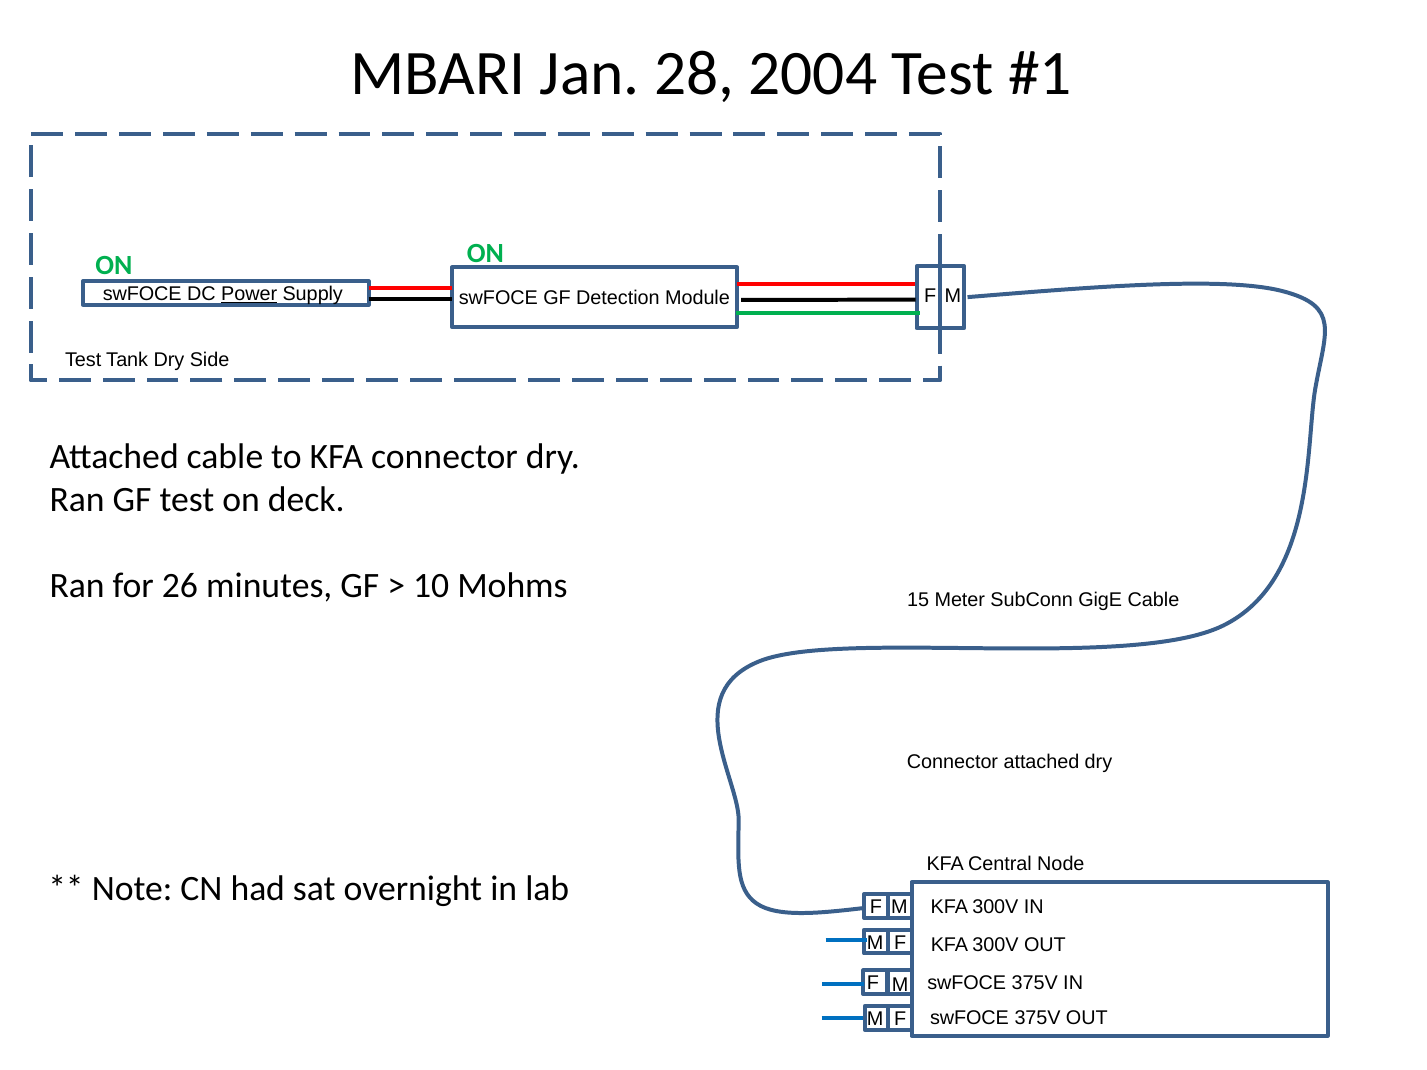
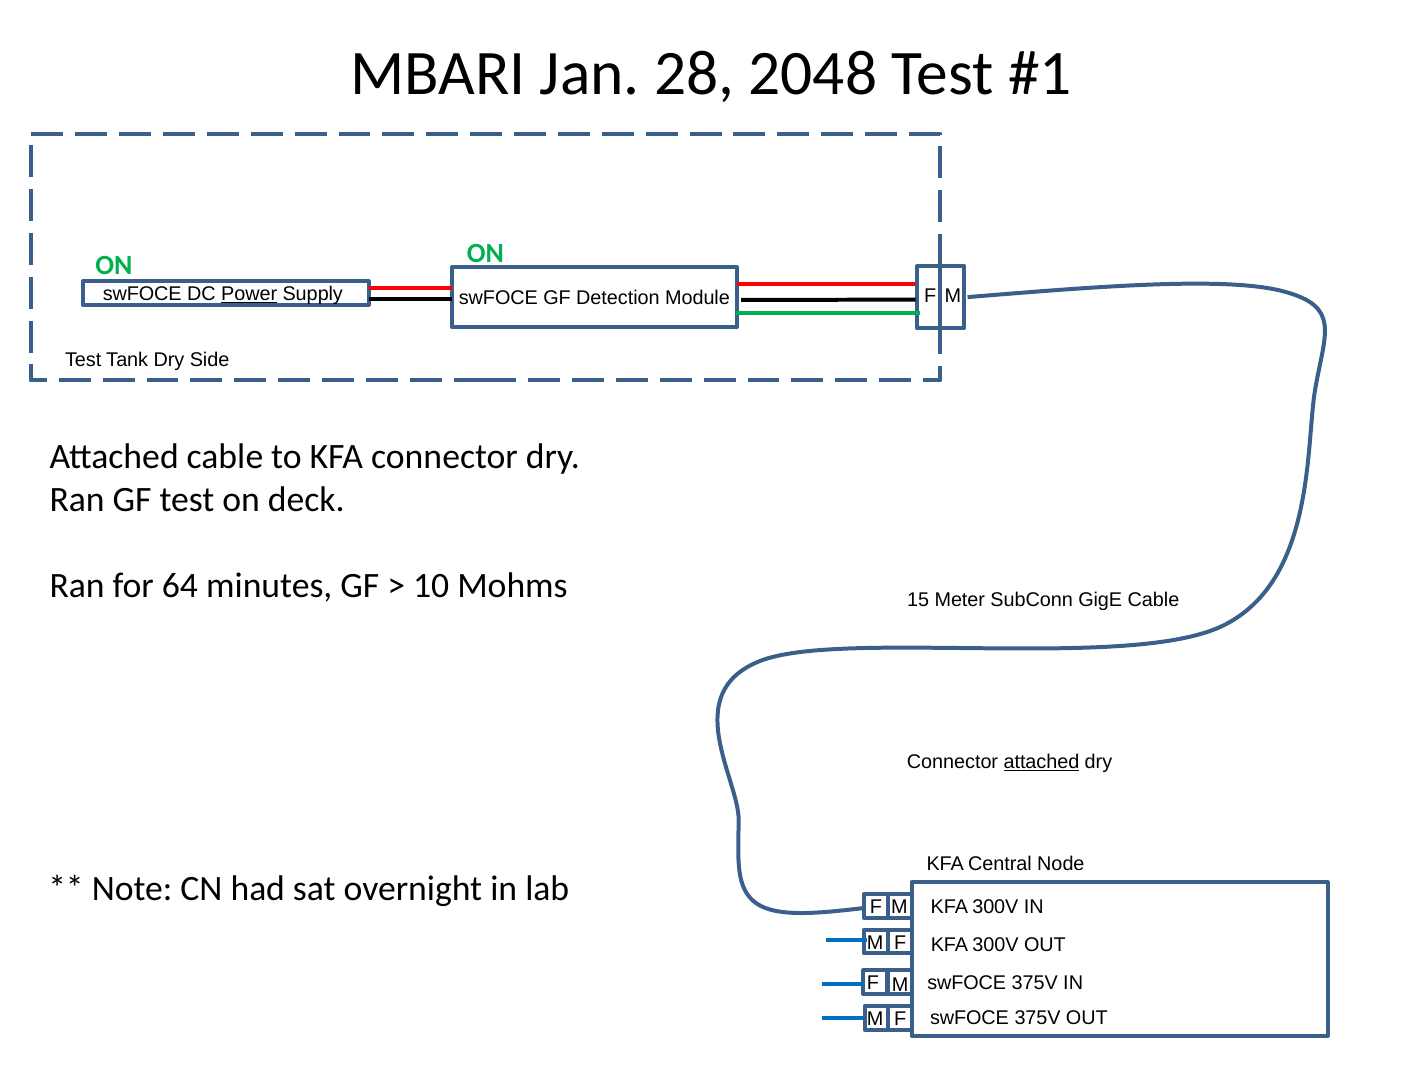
2004: 2004 -> 2048
26: 26 -> 64
attached at (1041, 762) underline: none -> present
